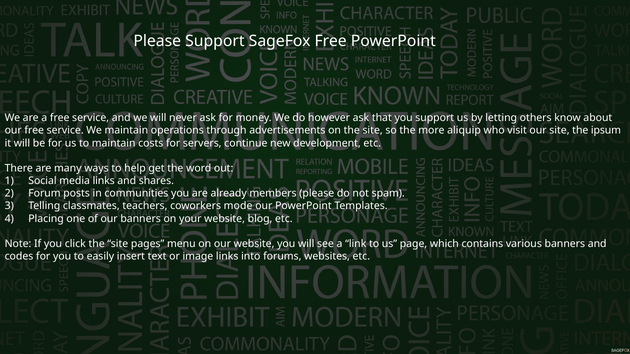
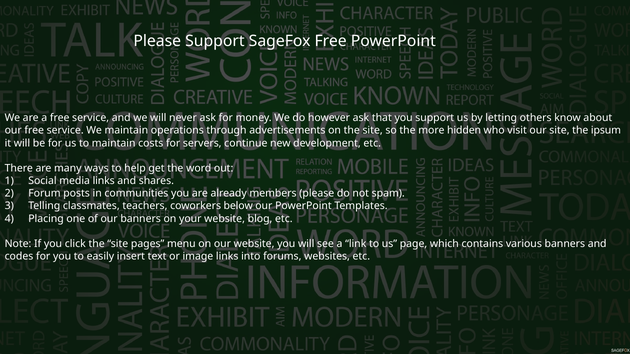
aliquip: aliquip -> hidden
mode: mode -> below
